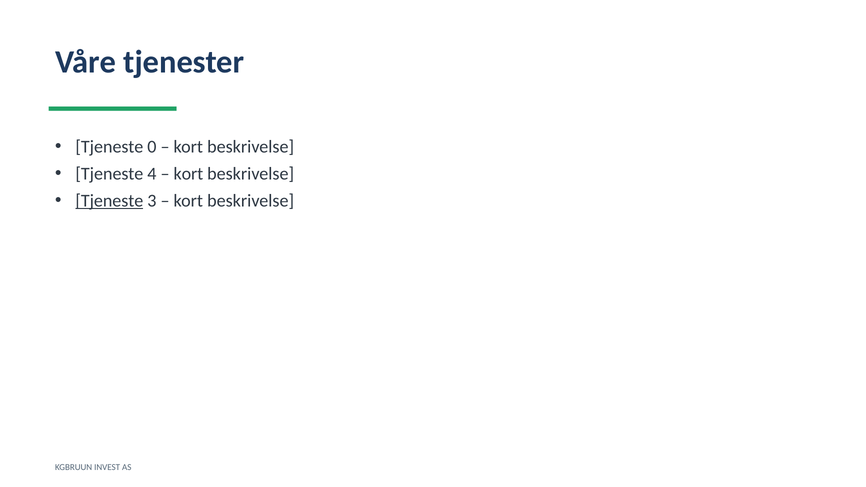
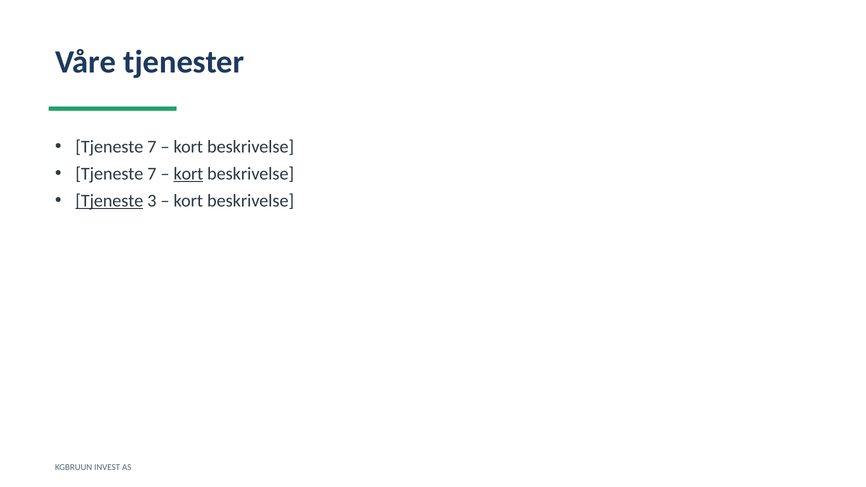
0 at (152, 147): 0 -> 7
4 at (152, 174): 4 -> 7
kort at (188, 174) underline: none -> present
